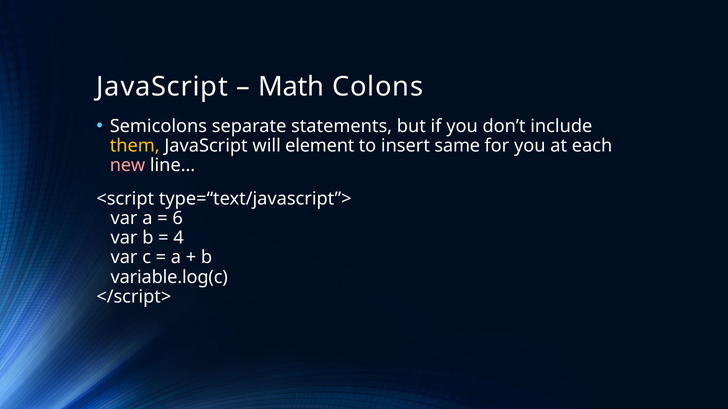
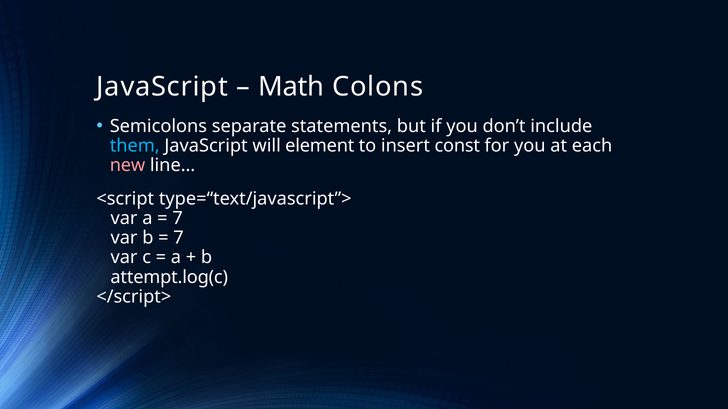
them colour: yellow -> light blue
same: same -> const
6 at (178, 218): 6 -> 7
4 at (178, 238): 4 -> 7
variable.log(c: variable.log(c -> attempt.log(c
